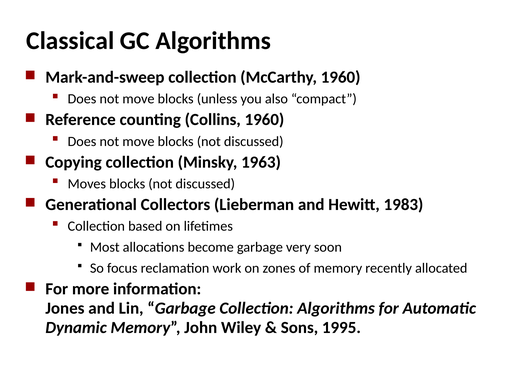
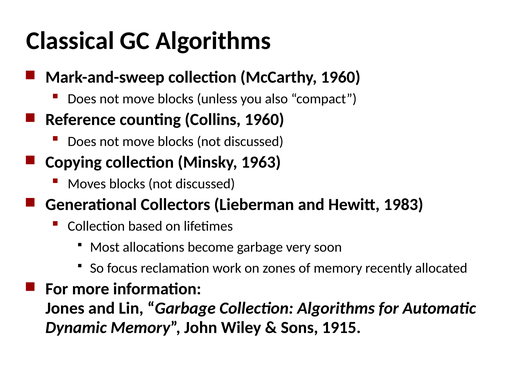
1995: 1995 -> 1915
